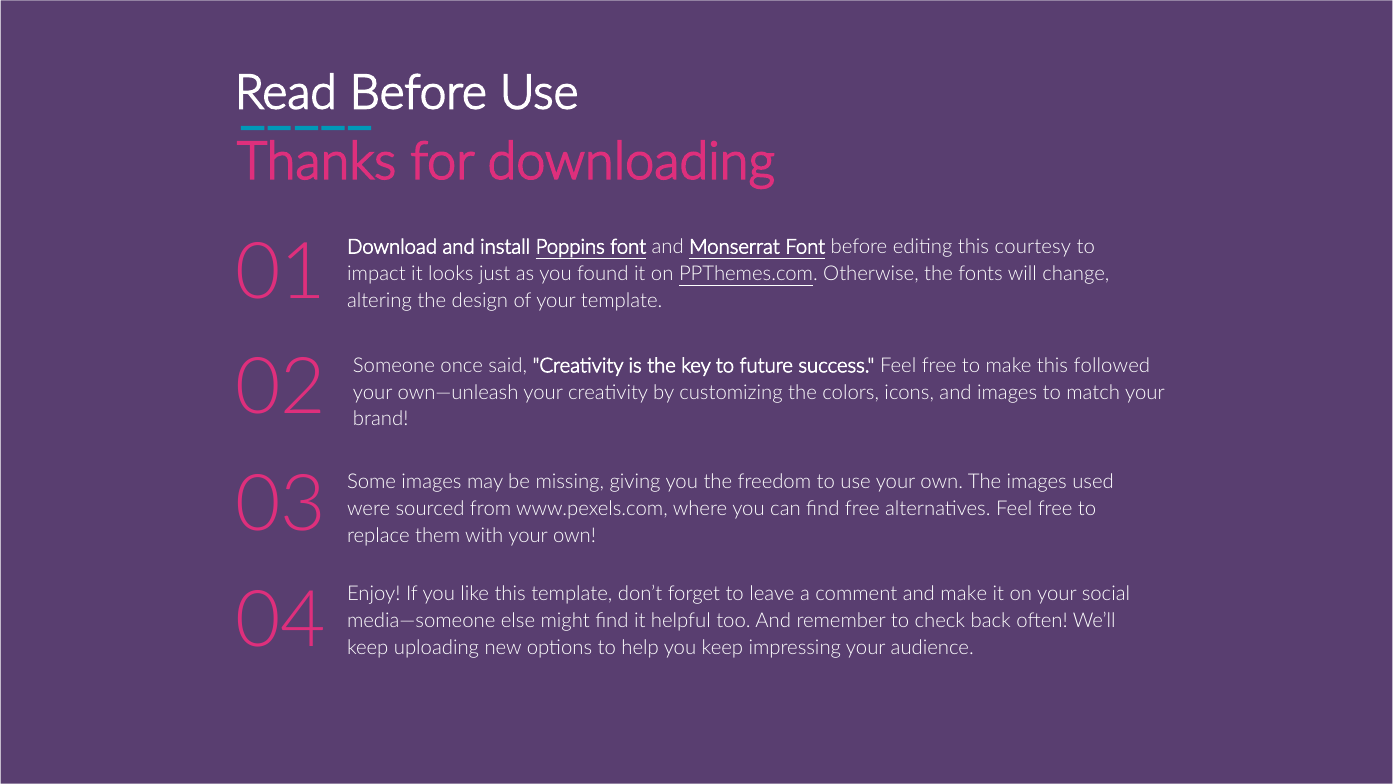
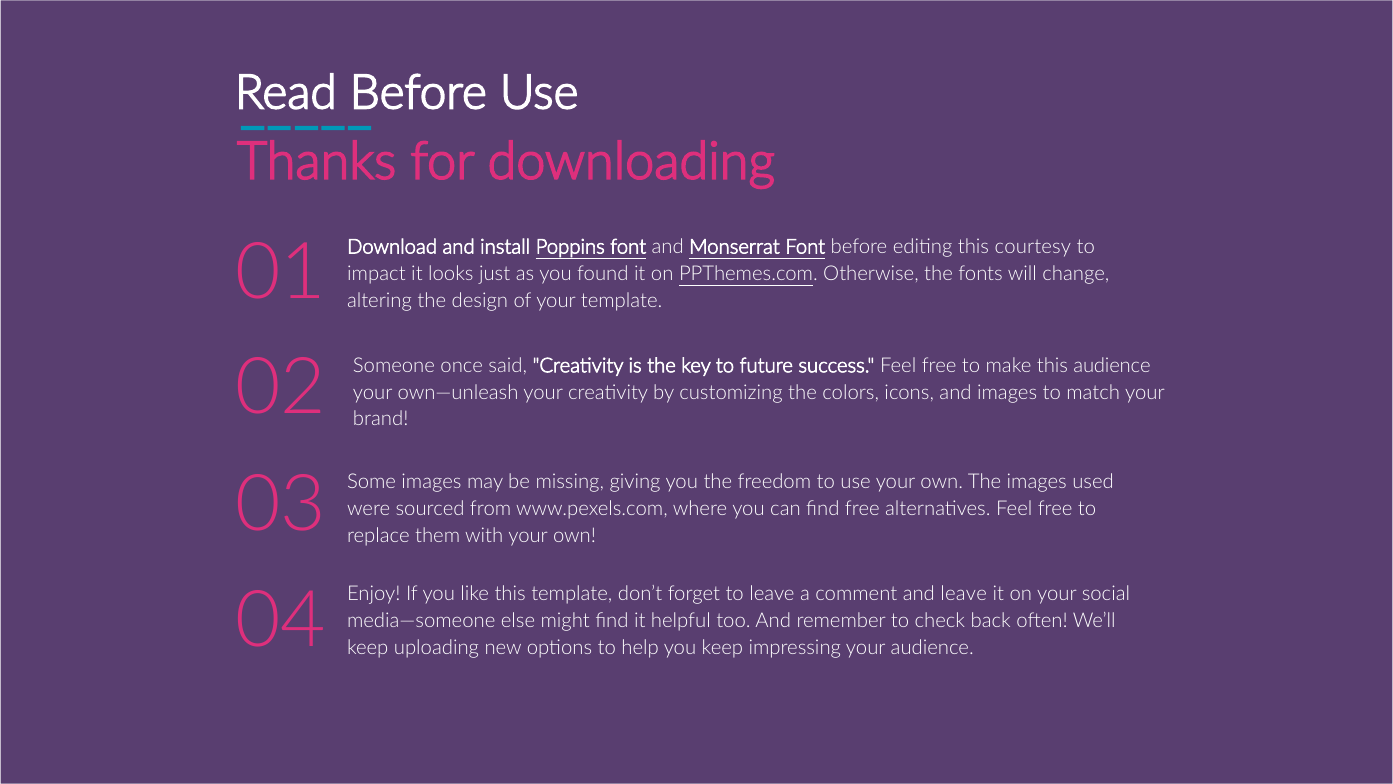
this followed: followed -> audience
and make: make -> leave
